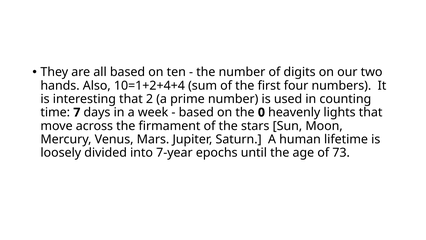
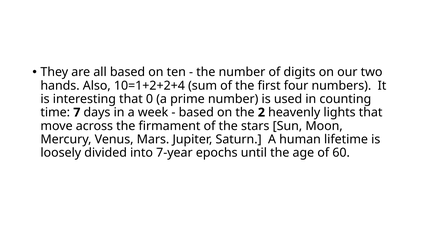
10=1+2+4+4: 10=1+2+4+4 -> 10=1+2+2+4
2: 2 -> 0
0: 0 -> 2
73: 73 -> 60
